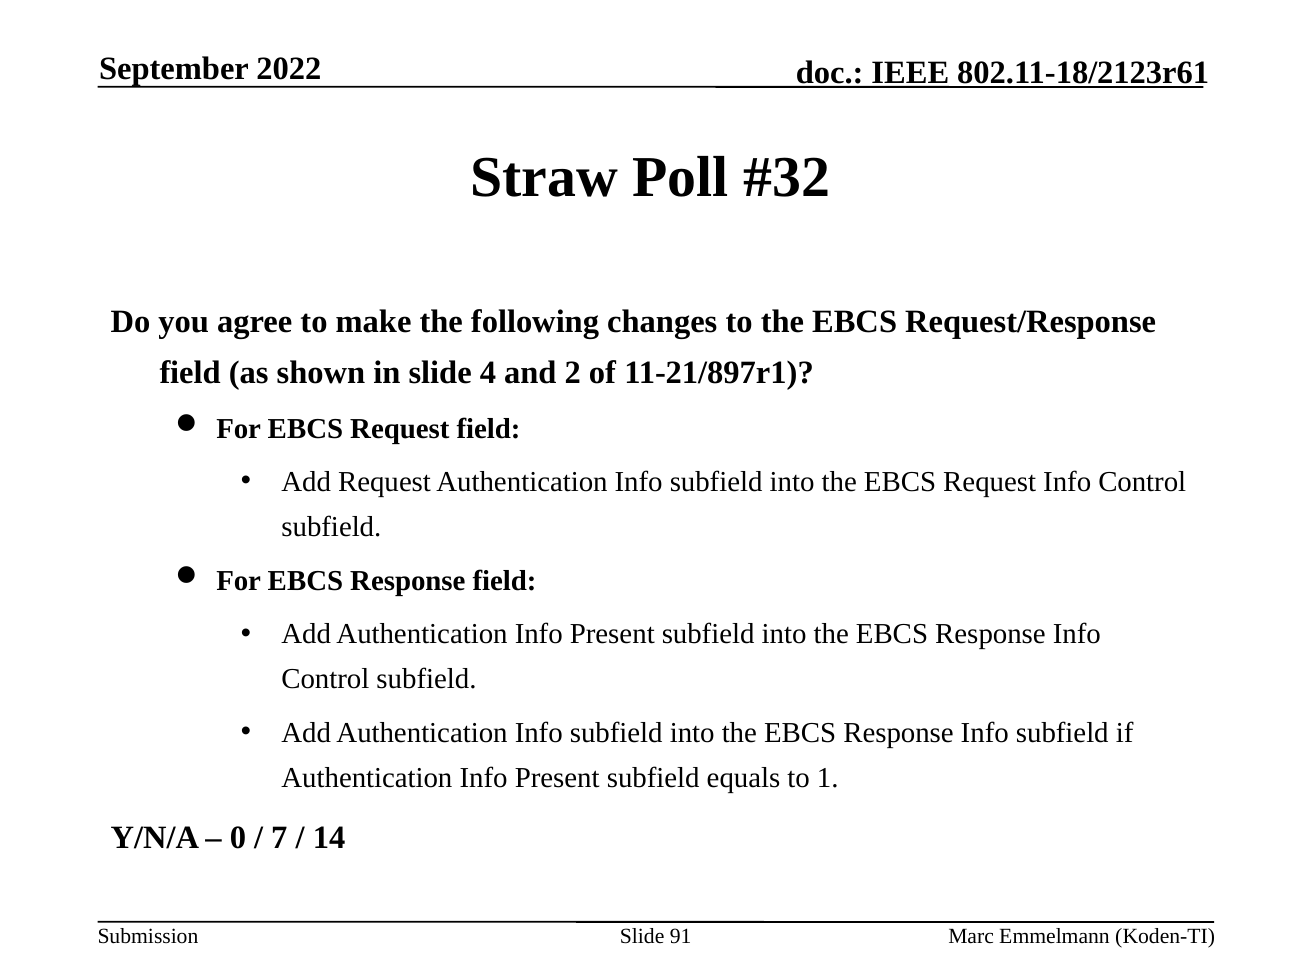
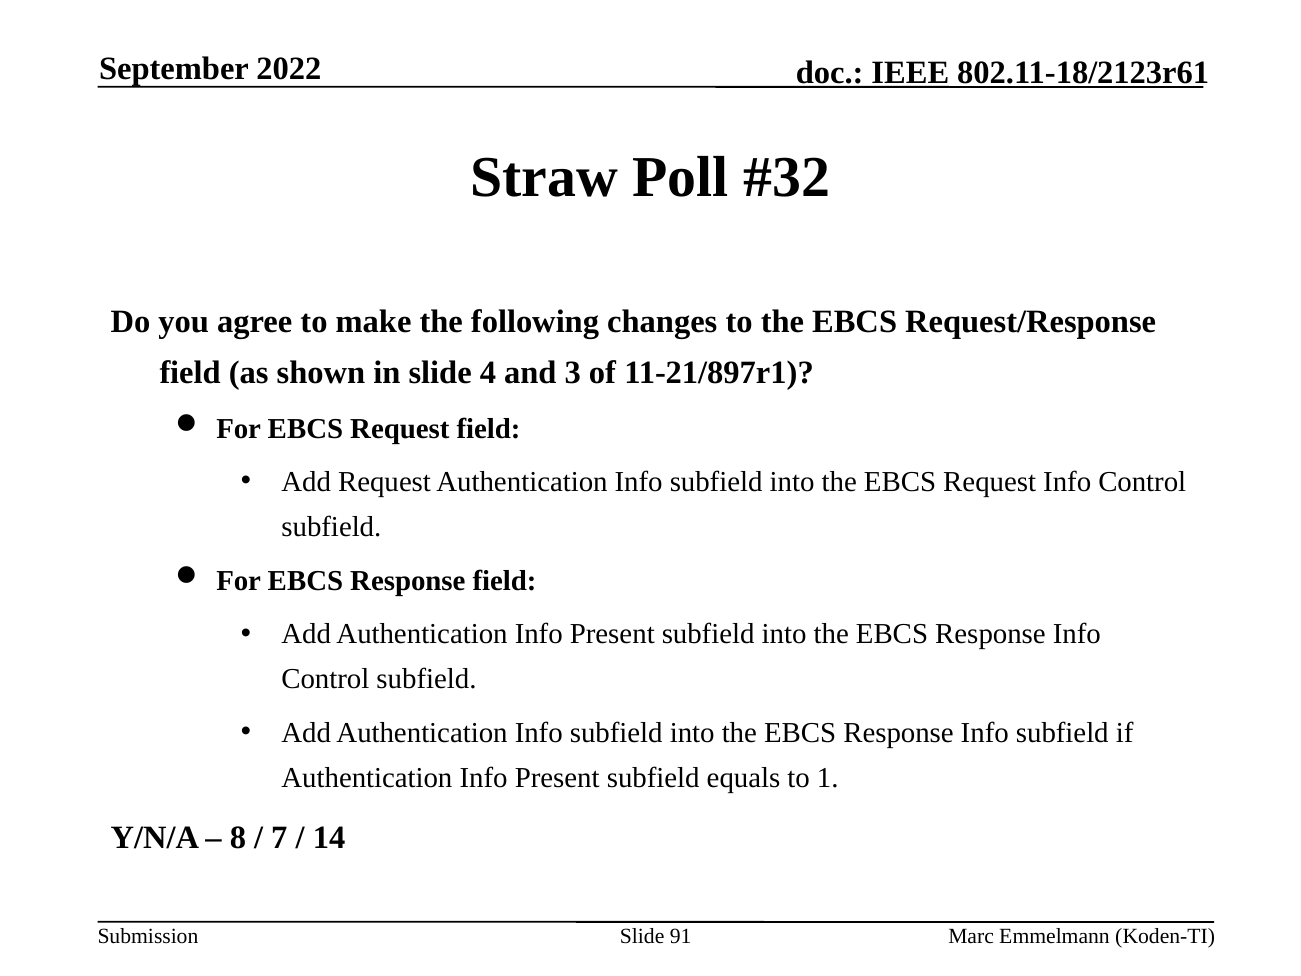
2: 2 -> 3
0: 0 -> 8
